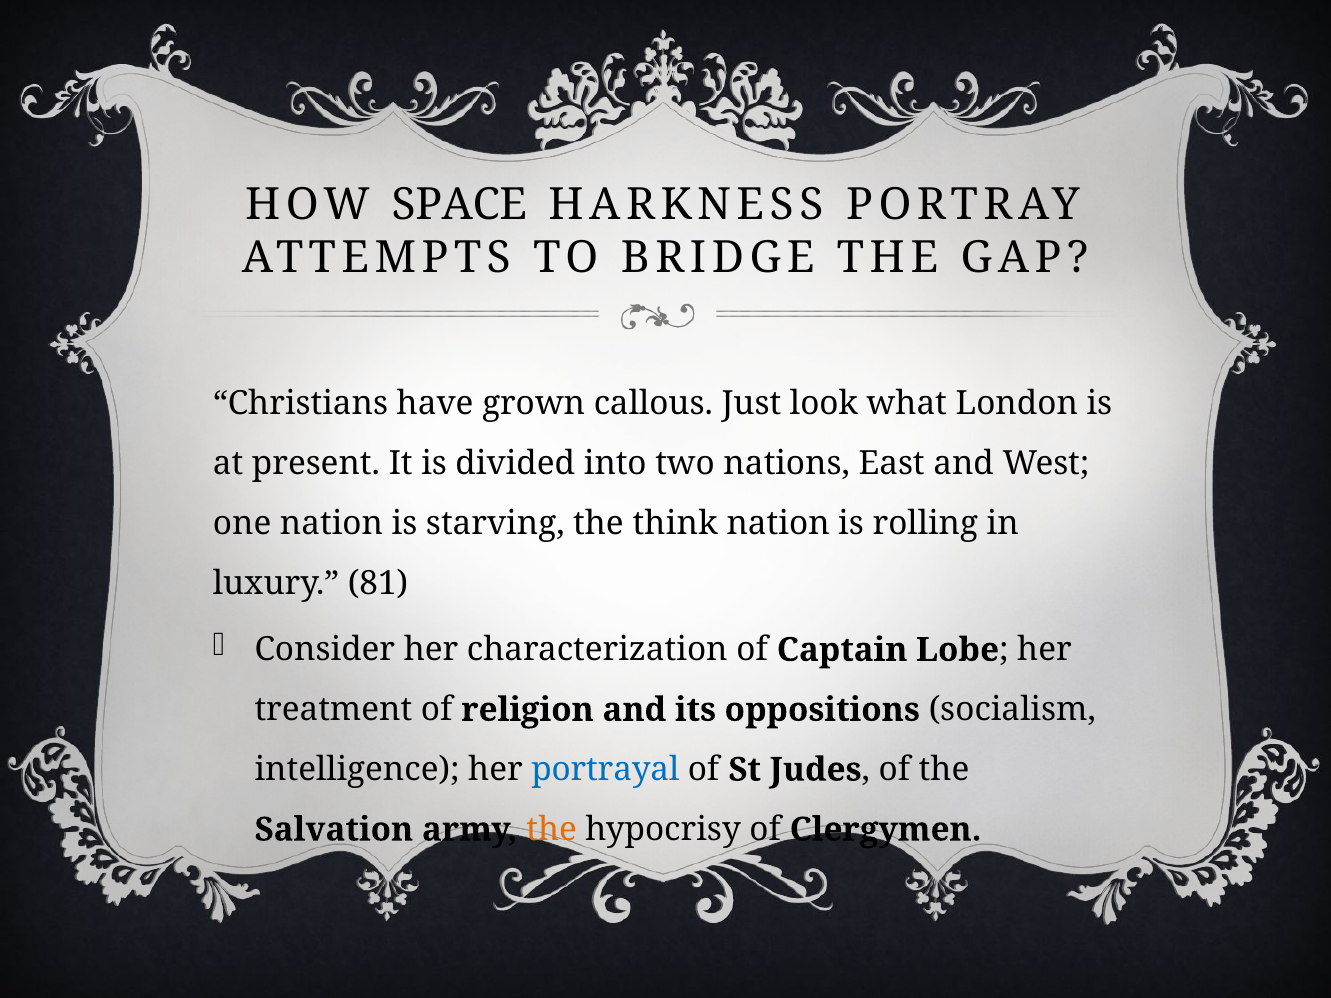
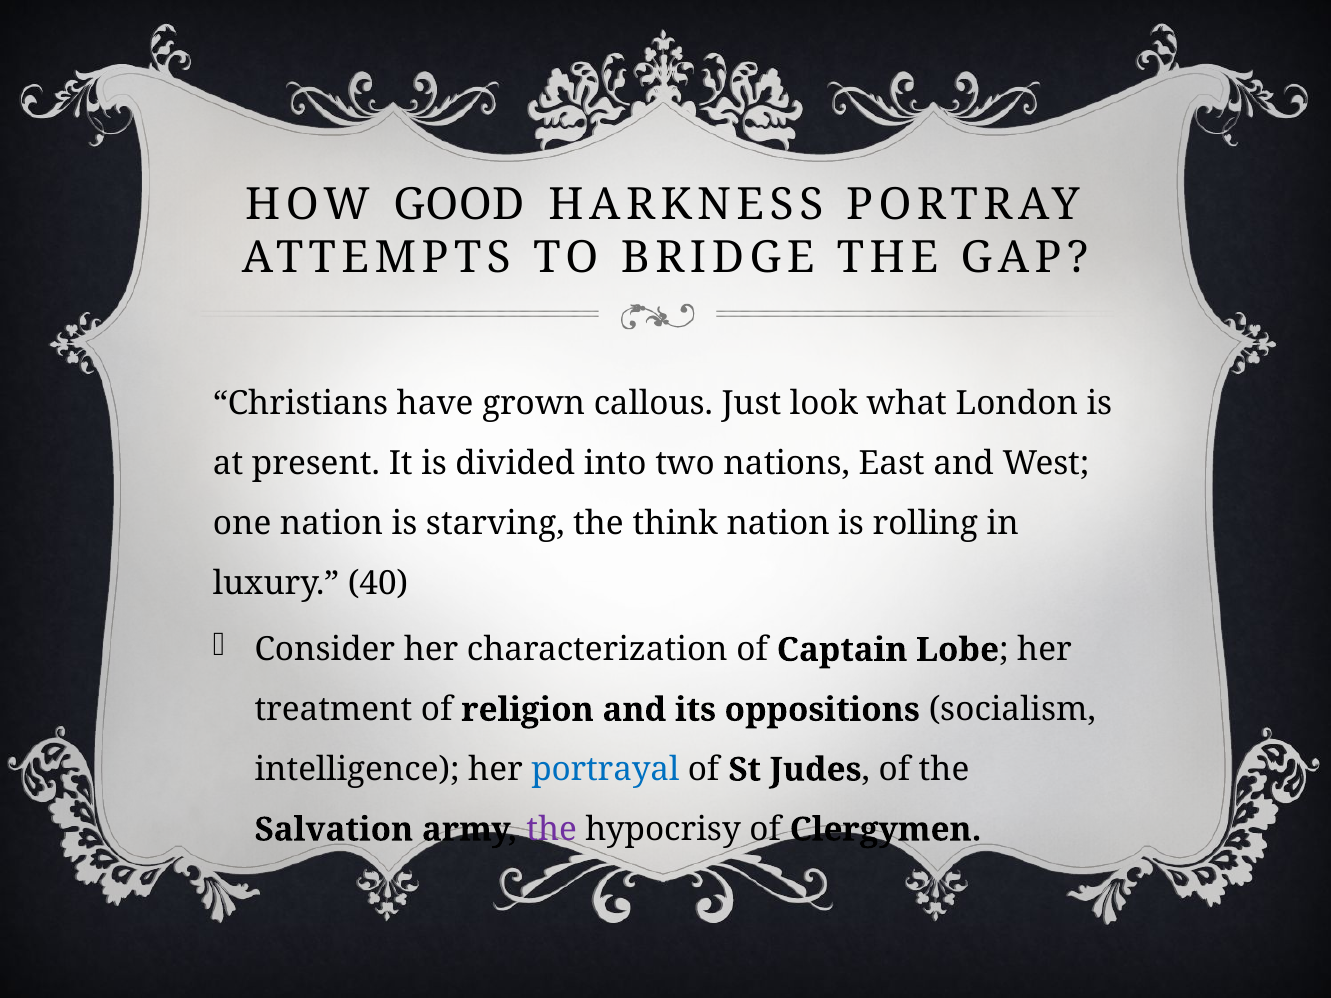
SPACE: SPACE -> GOOD
81: 81 -> 40
the at (552, 830) colour: orange -> purple
